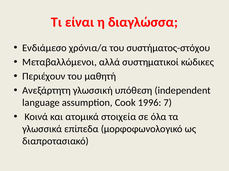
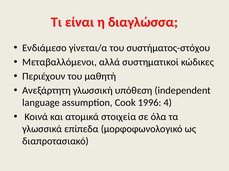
χρόνια/α: χρόνια/α -> γίνεται/α
7: 7 -> 4
